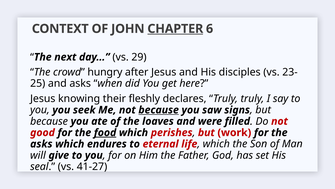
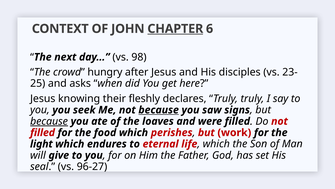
29: 29 -> 98
because at (49, 121) underline: none -> present
good at (42, 132): good -> filled
food underline: present -> none
asks at (41, 144): asks -> light
41-27: 41-27 -> 96-27
